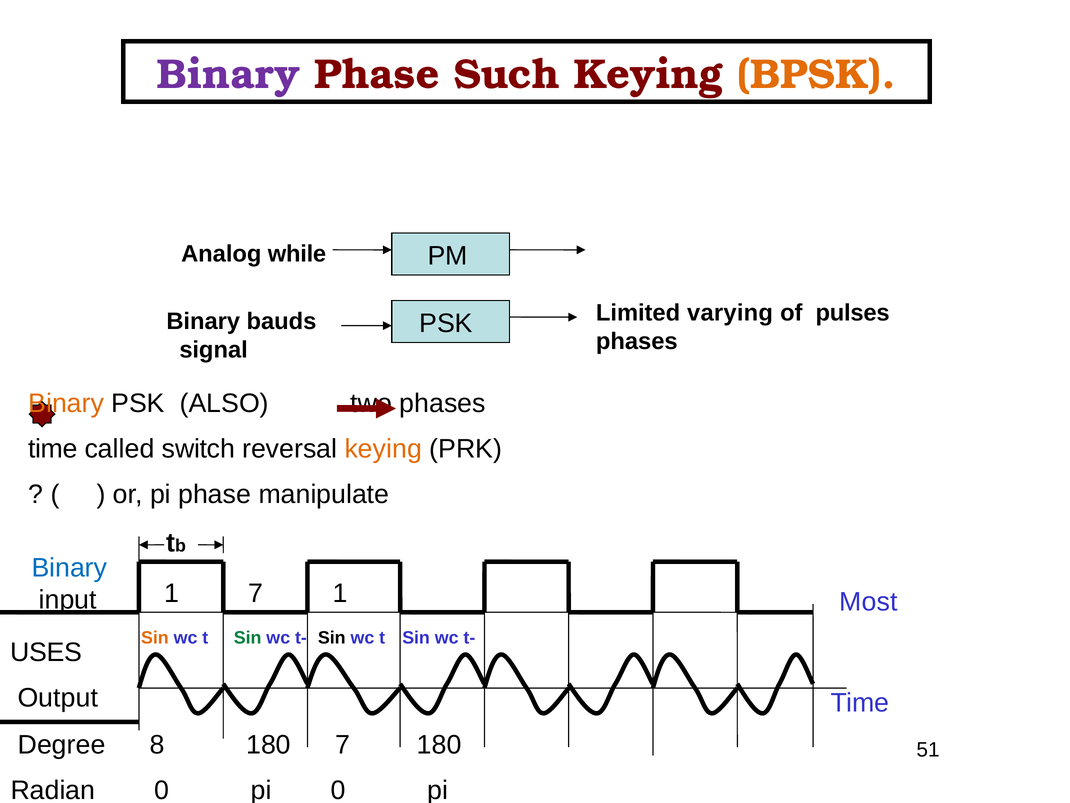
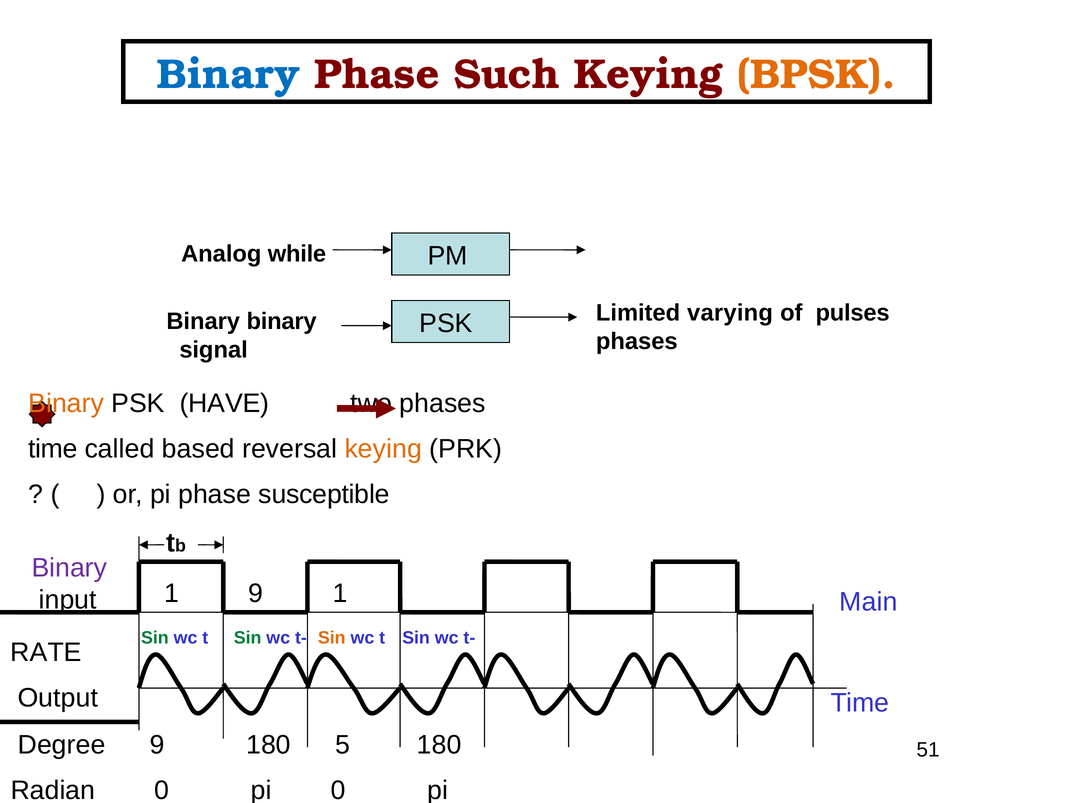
Binary at (228, 74) colour: purple -> blue
Binary bauds: bauds -> binary
ALSO: ALSO -> HAVE
switch: switch -> based
manipulate: manipulate -> susceptible
Binary at (69, 568) colour: blue -> purple
1 7: 7 -> 9
Most: Most -> Main
Sin at (155, 637) colour: orange -> green
Sin at (332, 637) colour: black -> orange
USES: USES -> RATE
Degree 8: 8 -> 9
180 7: 7 -> 5
